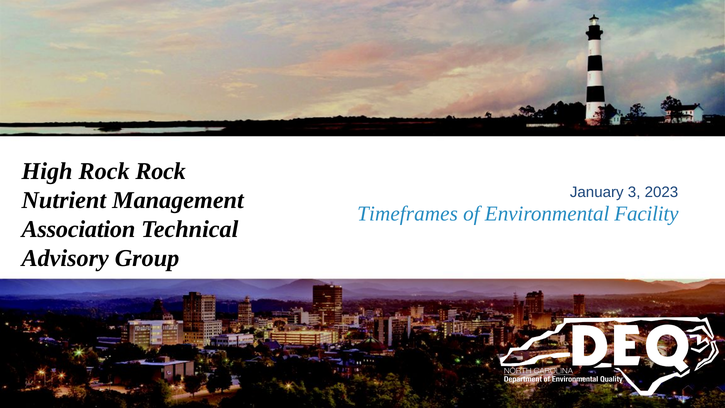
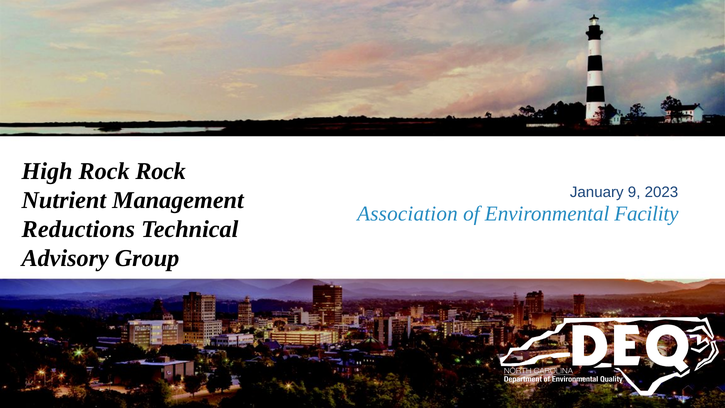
3: 3 -> 9
Timeframes: Timeframes -> Association
Association: Association -> Reductions
